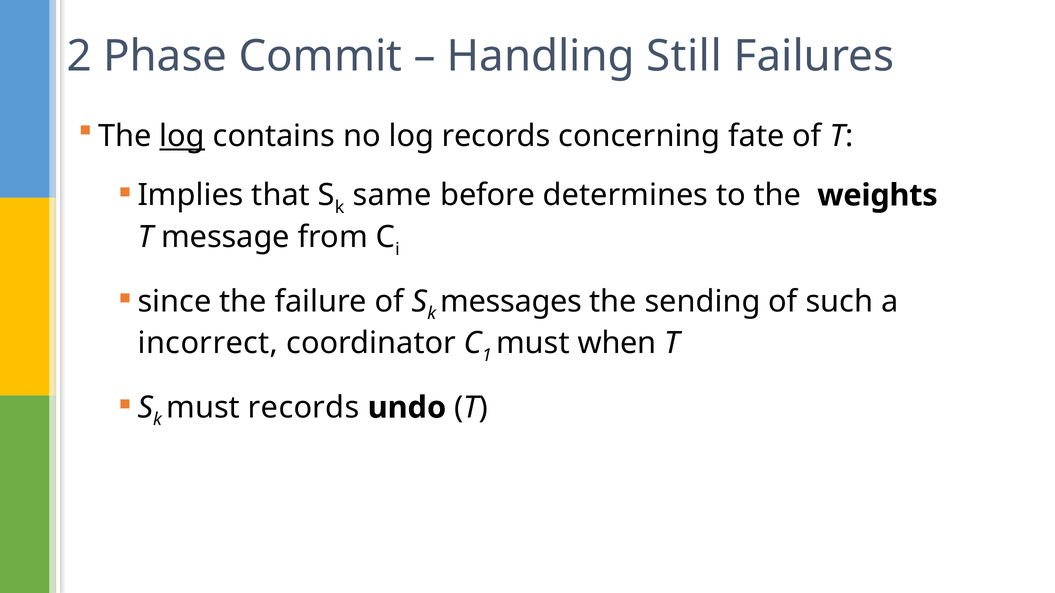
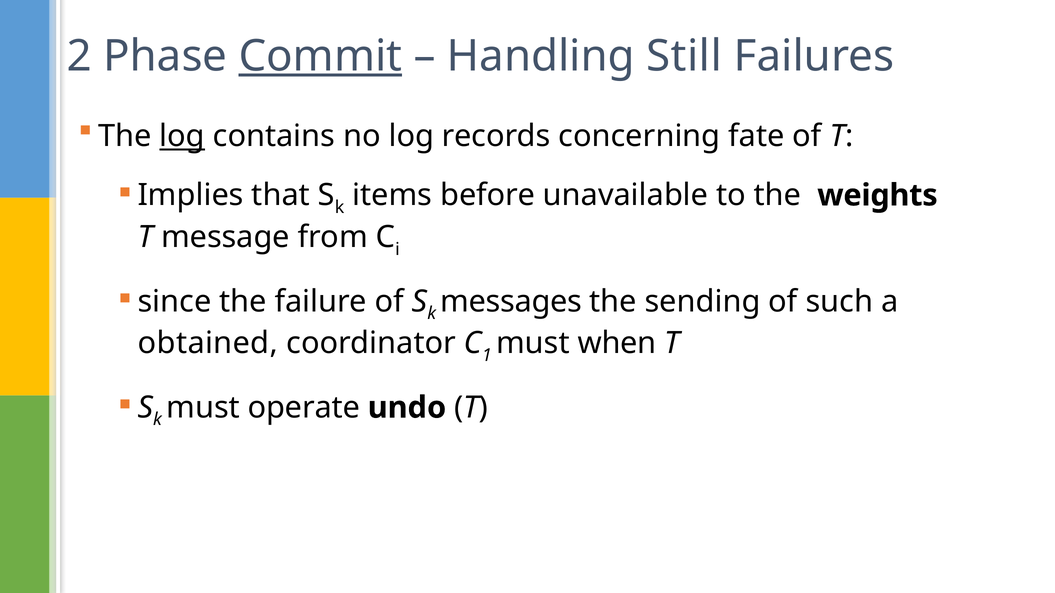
Commit underline: none -> present
same: same -> items
determines: determines -> unavailable
incorrect: incorrect -> obtained
must records: records -> operate
